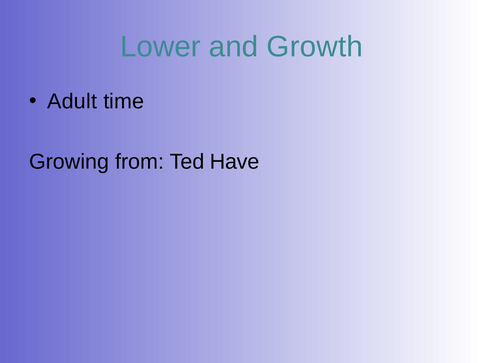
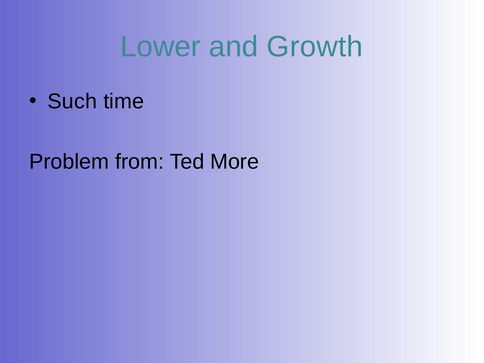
Adult: Adult -> Such
Growing: Growing -> Problem
Have: Have -> More
